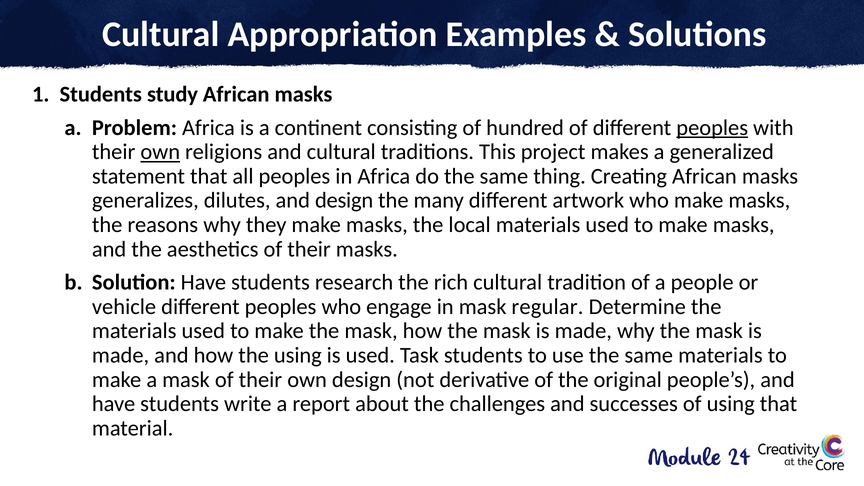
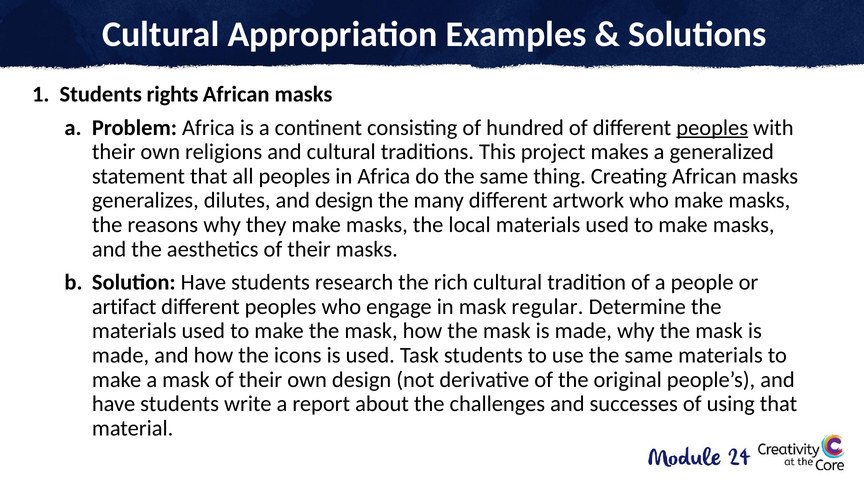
study: study -> rights
own at (160, 152) underline: present -> none
vehicle: vehicle -> artifact
the using: using -> icons
